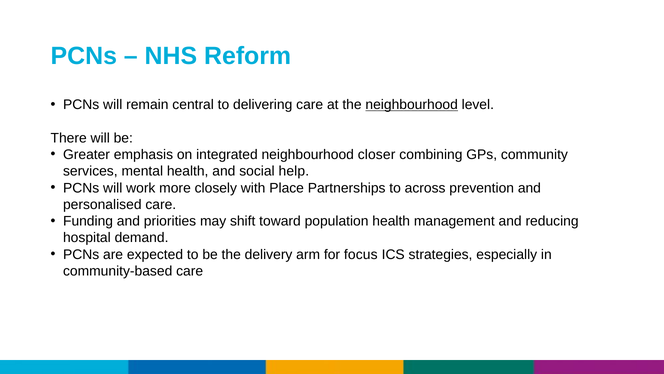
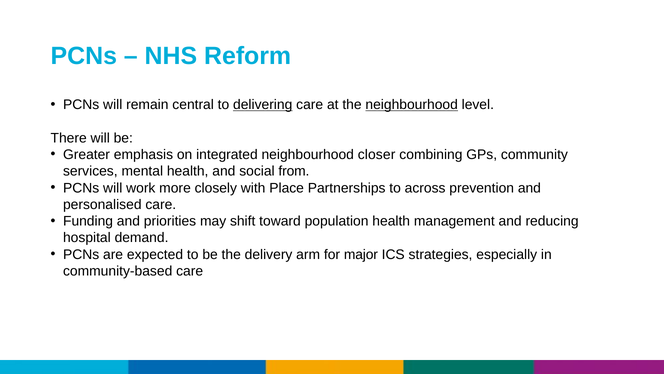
delivering underline: none -> present
help: help -> from
focus: focus -> major
